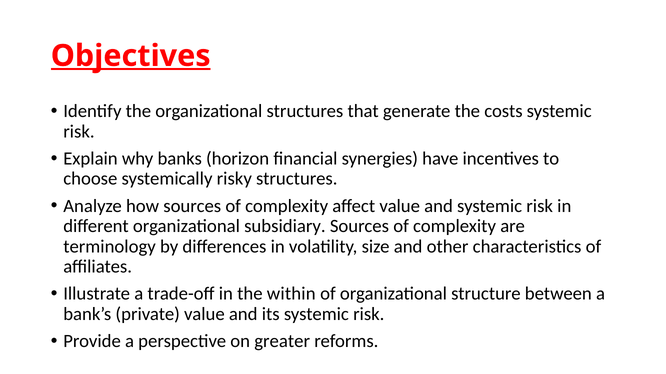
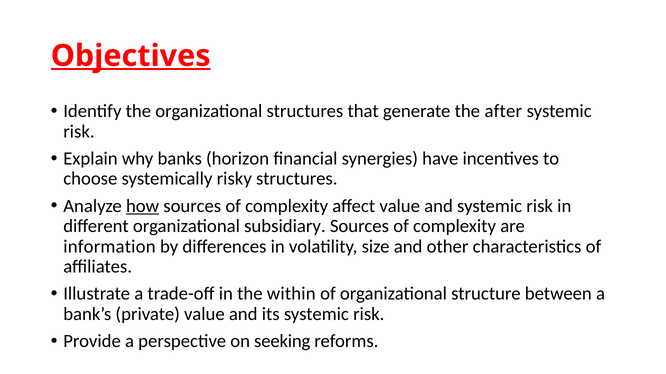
costs: costs -> after
how underline: none -> present
terminology: terminology -> information
greater: greater -> seeking
